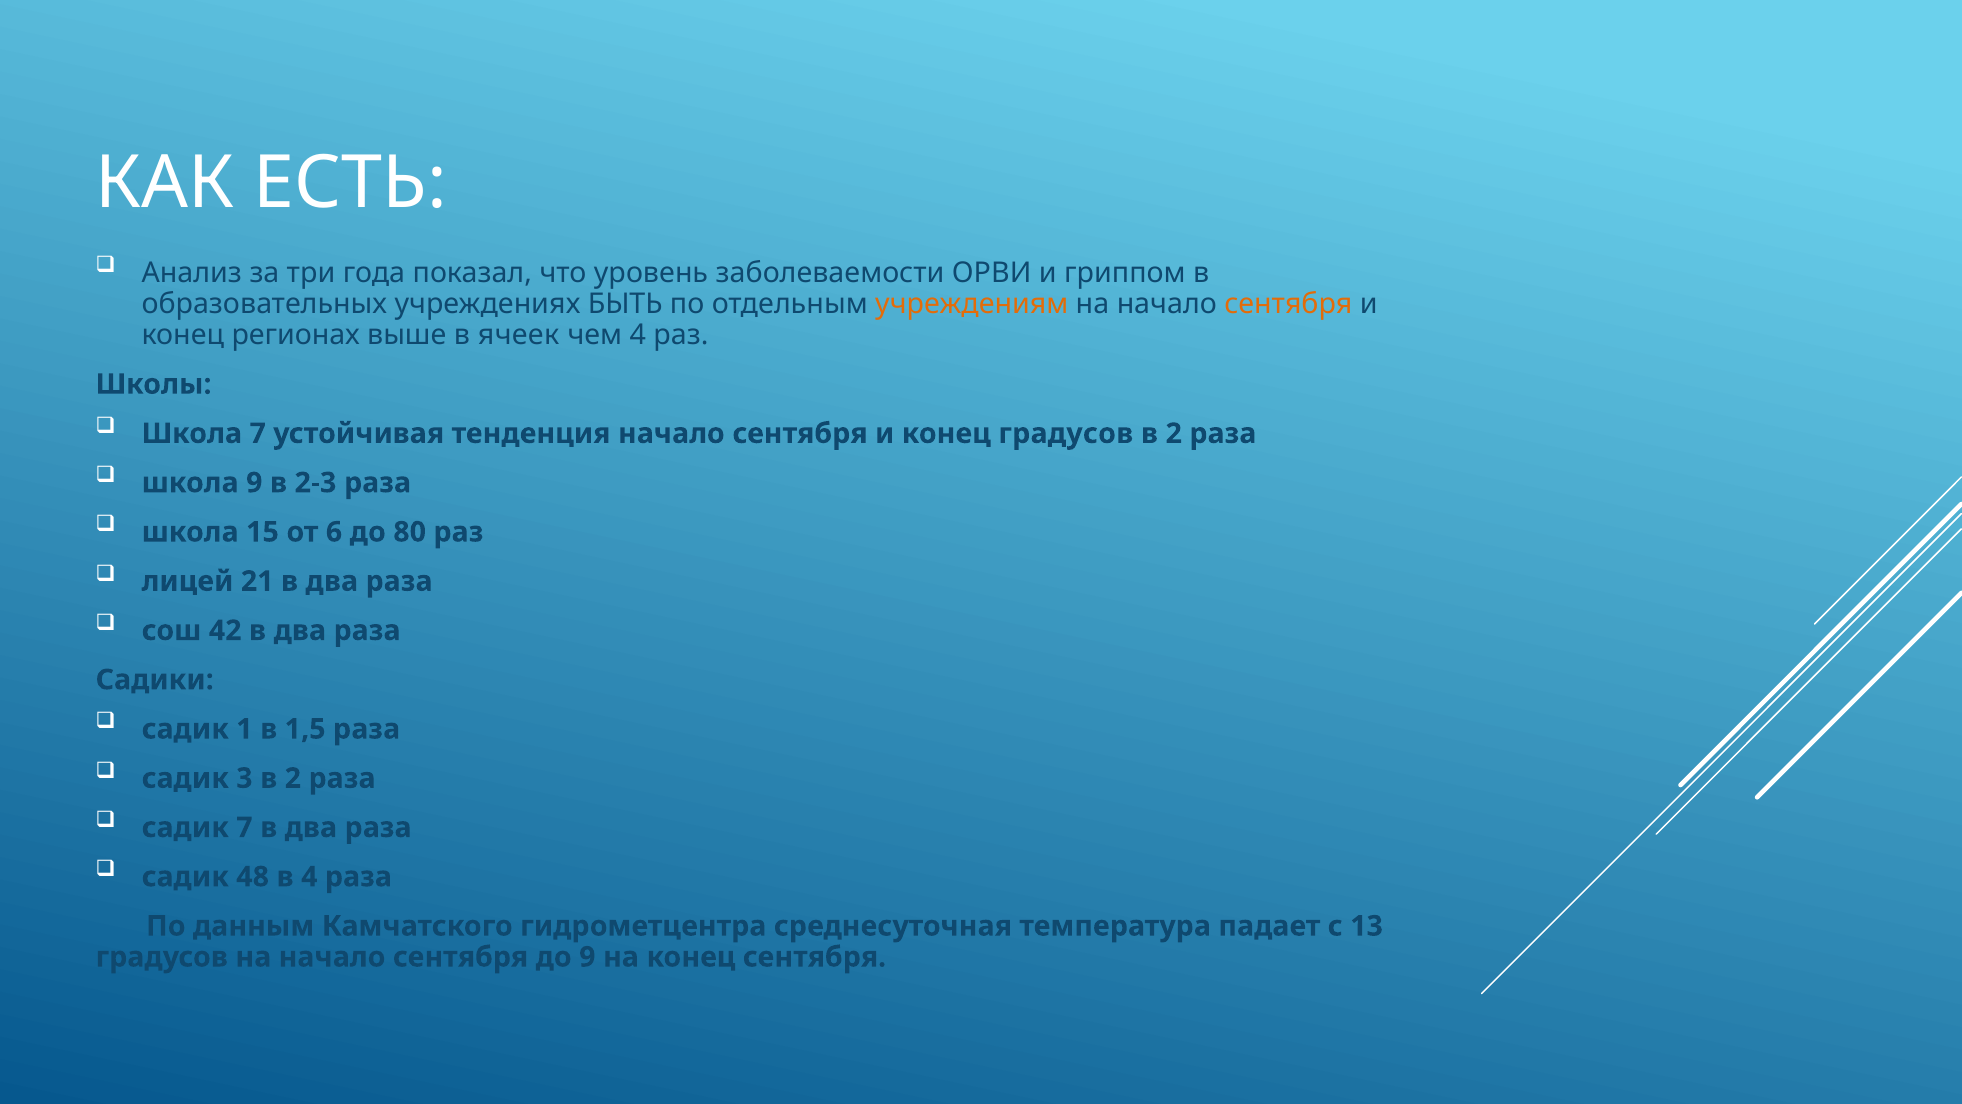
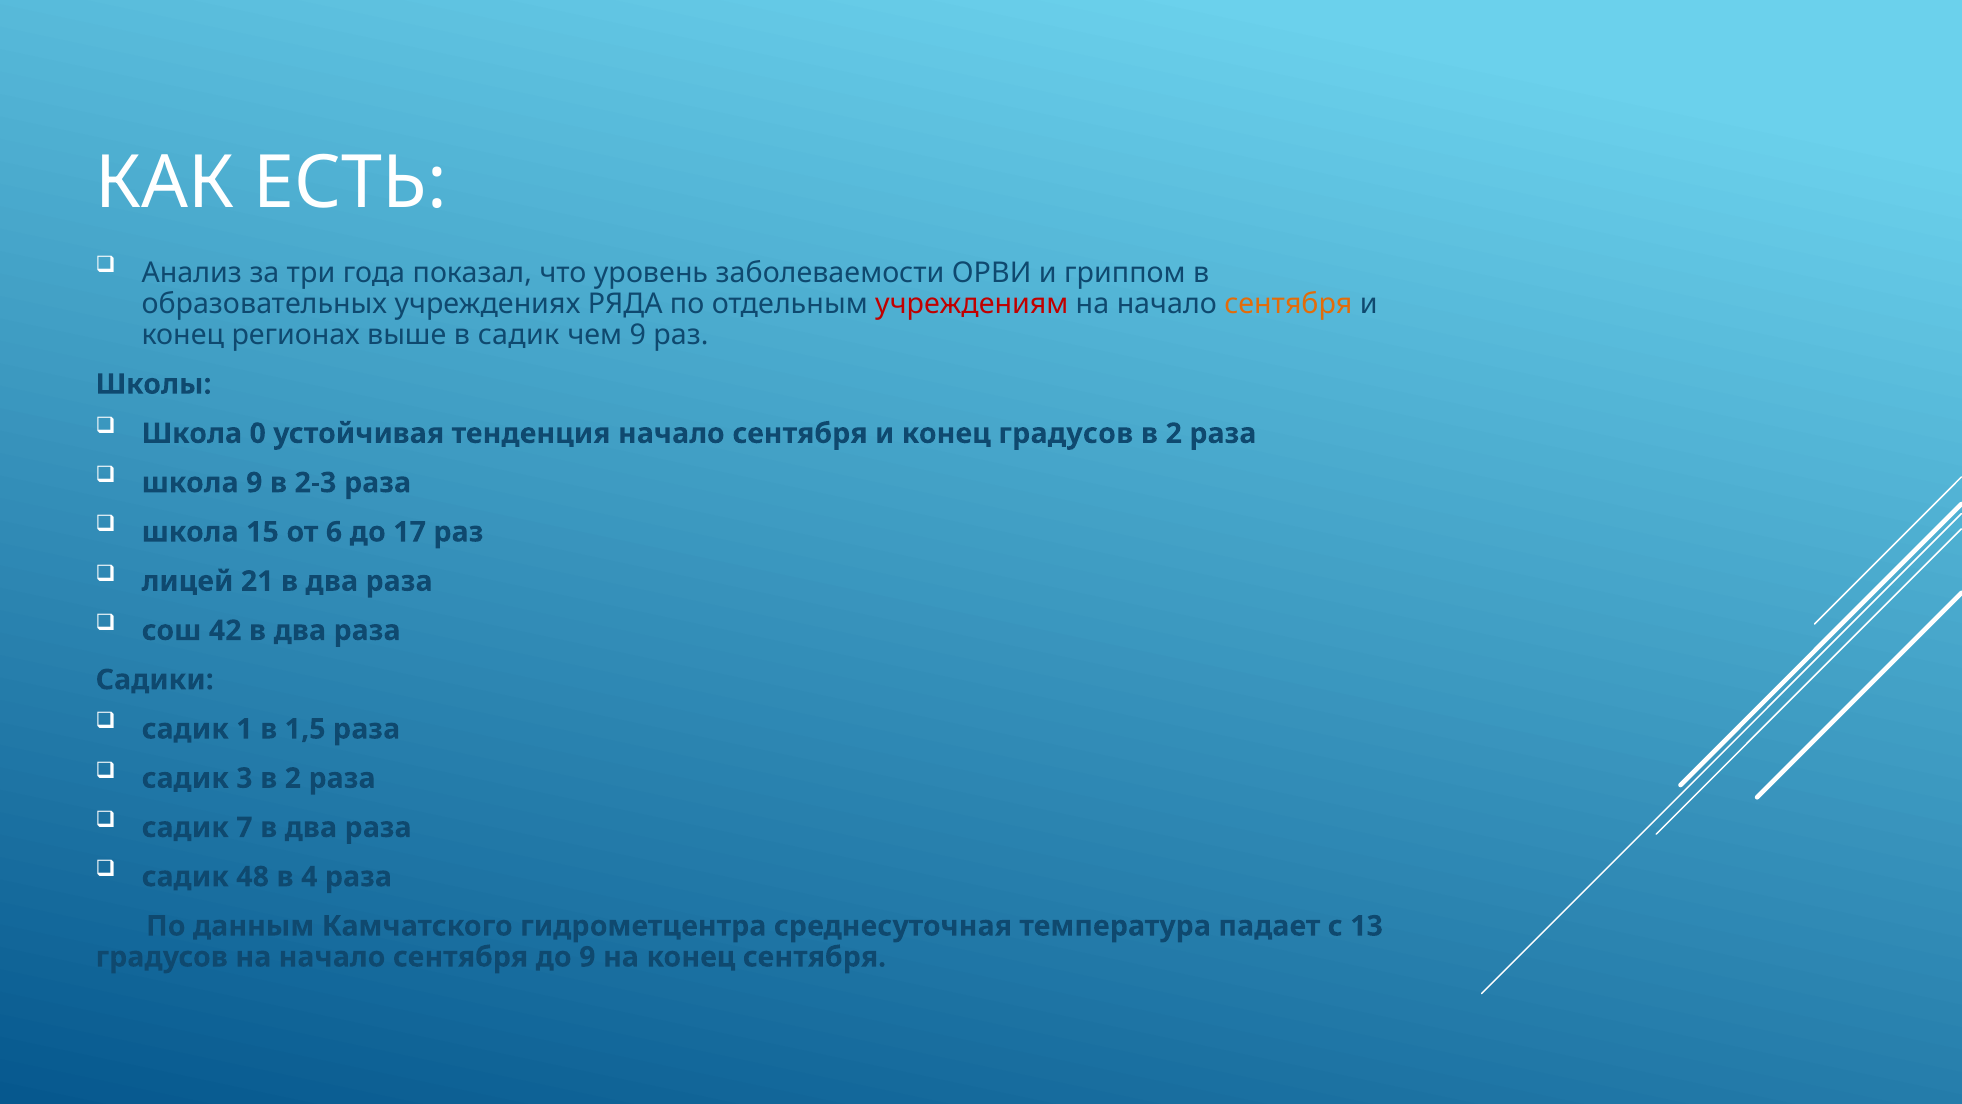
БЫТЬ: БЫТЬ -> РЯДА
учреждениям colour: orange -> red
в ячеек: ячеек -> садик
чем 4: 4 -> 9
Школа 7: 7 -> 0
80: 80 -> 17
